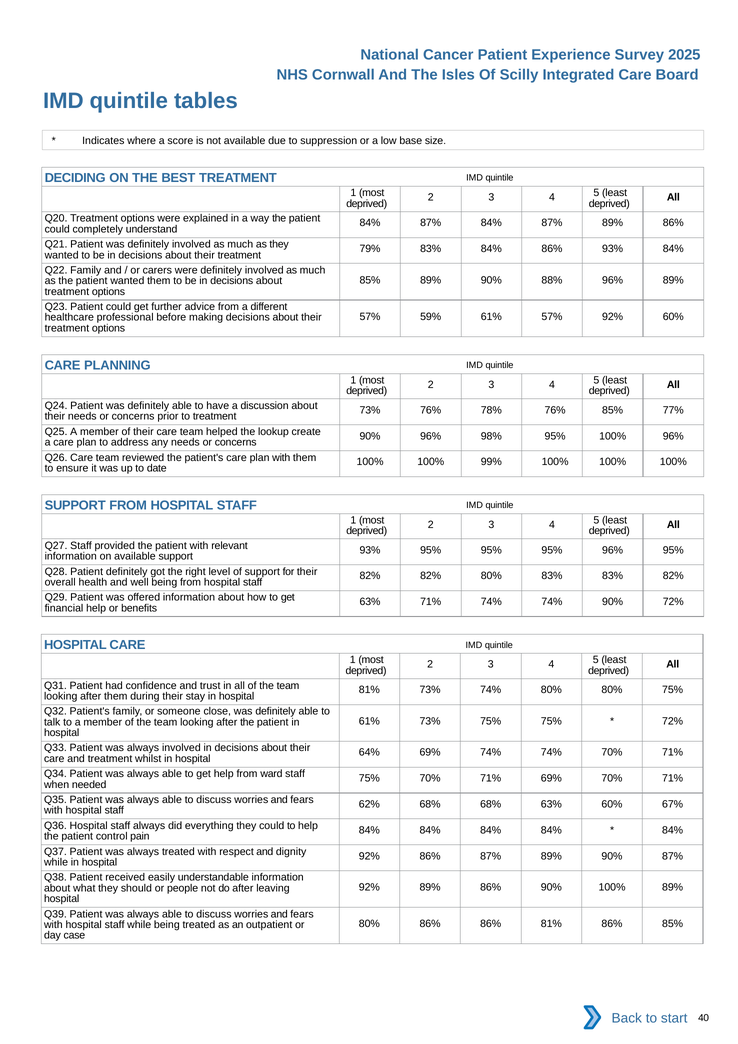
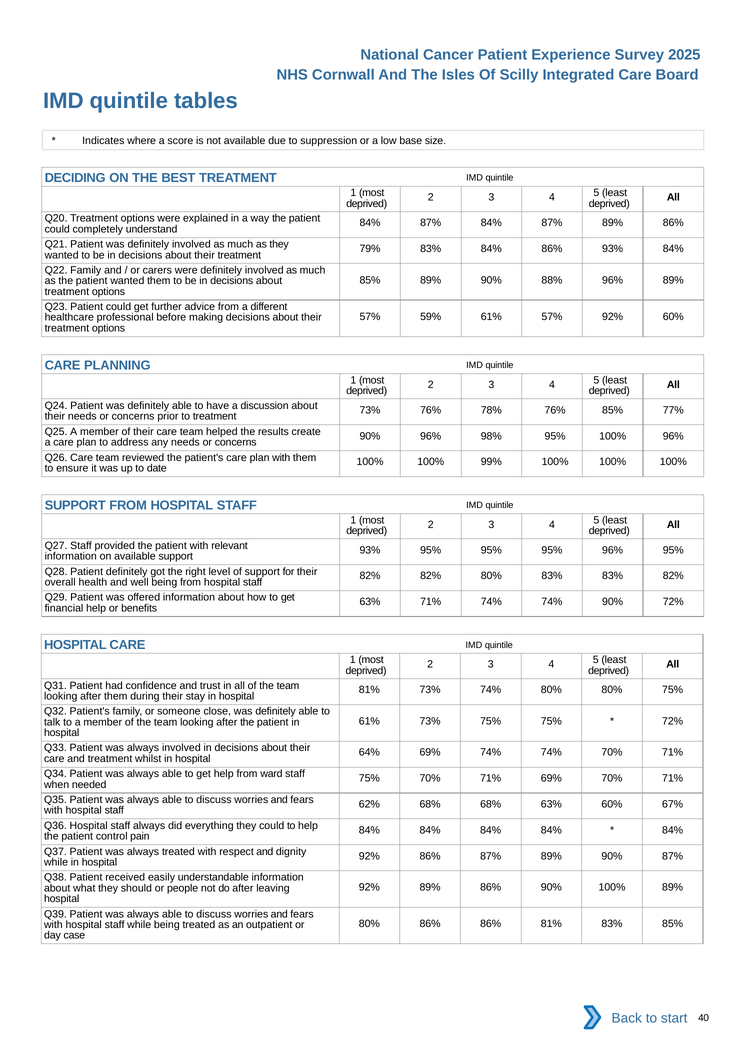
lookup: lookup -> results
81% 86%: 86% -> 83%
